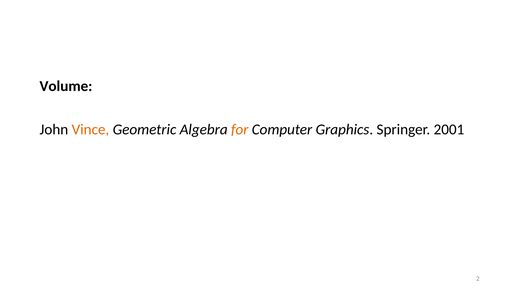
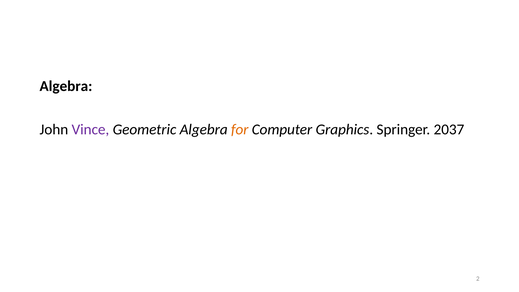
Volume at (66, 86): Volume -> Algebra
Vince colour: orange -> purple
2001: 2001 -> 2037
